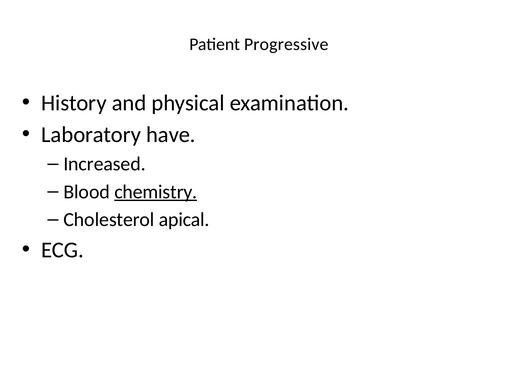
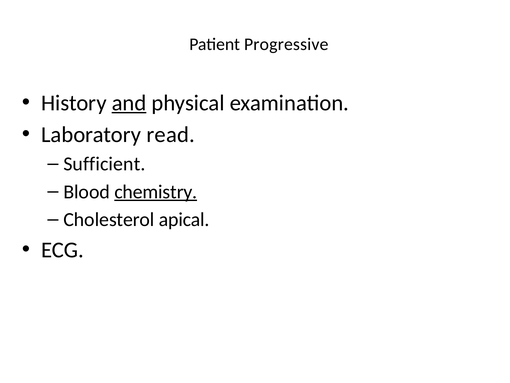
and underline: none -> present
have: have -> read
Increased: Increased -> Sufficient
